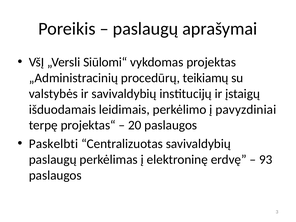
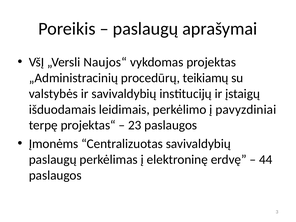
Siūlomi“: Siūlomi“ -> Naujos“
20: 20 -> 23
Paskelbti: Paskelbti -> Įmonėms
93: 93 -> 44
